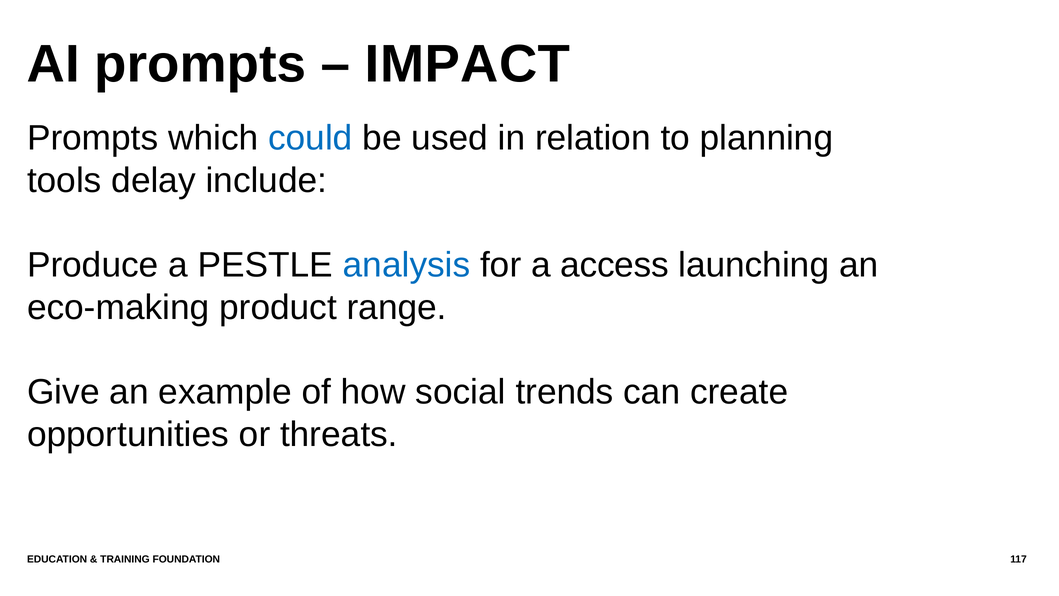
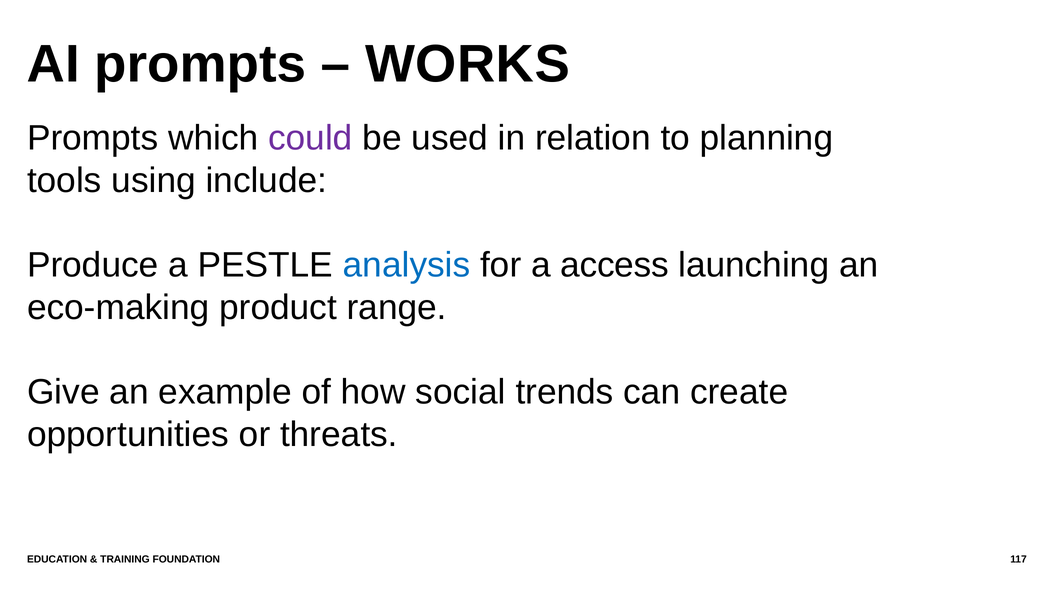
IMPACT: IMPACT -> WORKS
could colour: blue -> purple
delay: delay -> using
